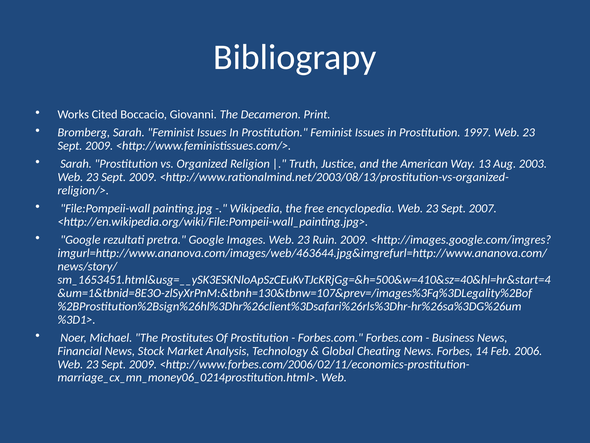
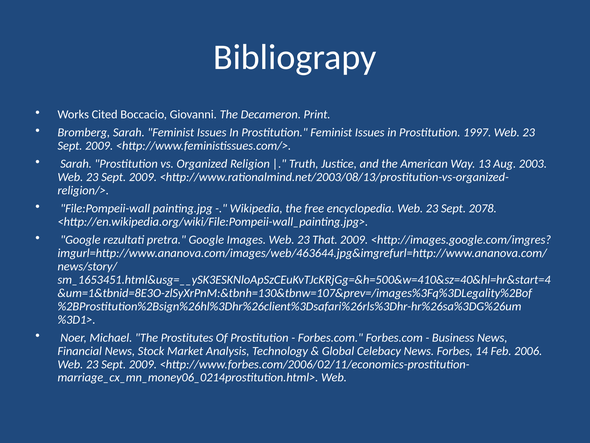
2007: 2007 -> 2078
Ruin: Ruin -> That
Cheating: Cheating -> Celebacy
